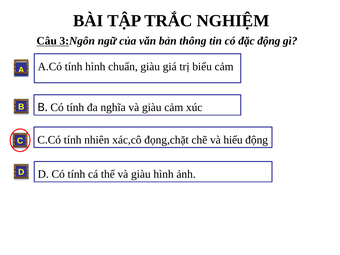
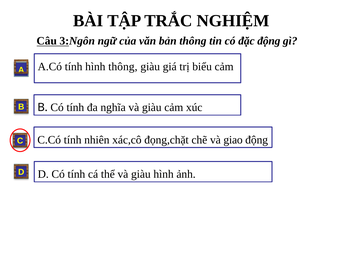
hình chuẩn: chuẩn -> thông
hiểu: hiểu -> giao
